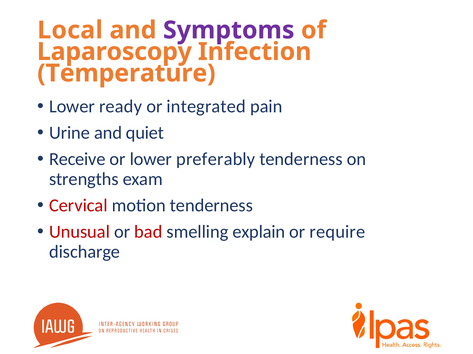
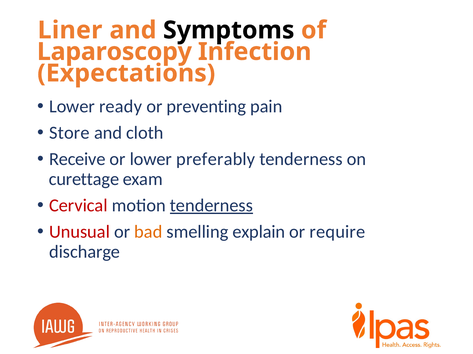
Local: Local -> Liner
Symptoms colour: purple -> black
Temperature: Temperature -> Expectations
integrated: integrated -> preventing
Urine: Urine -> Store
quiet: quiet -> cloth
strengths: strengths -> curettage
tenderness at (211, 206) underline: none -> present
bad colour: red -> orange
